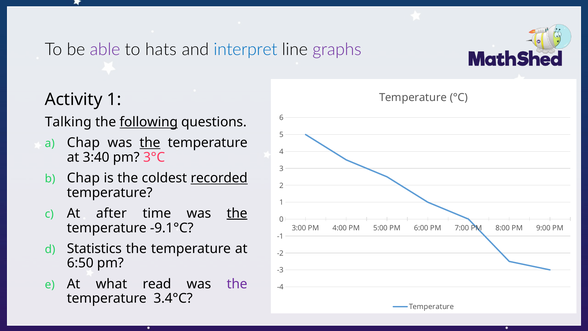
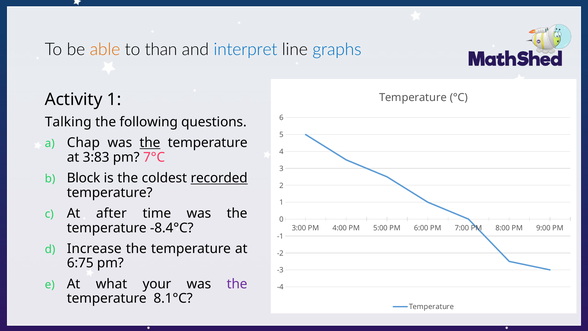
able colour: purple -> orange
hats: hats -> than
graphs colour: purple -> blue
following underline: present -> none
3:40: 3:40 -> 3:83
3°C: 3°C -> 7°C
Chap at (83, 178): Chap -> Block
the at (237, 213) underline: present -> none
-9.1°C: -9.1°C -> -8.4°C
Statistics: Statistics -> Increase
6:50: 6:50 -> 6:75
read: read -> your
3.4°C: 3.4°C -> 8.1°C
